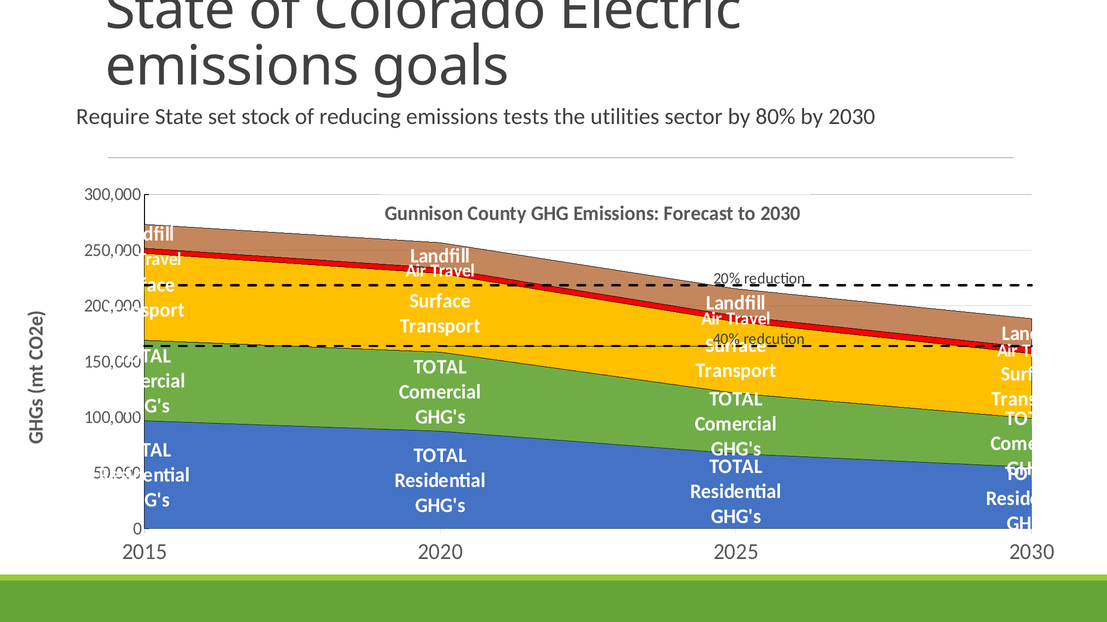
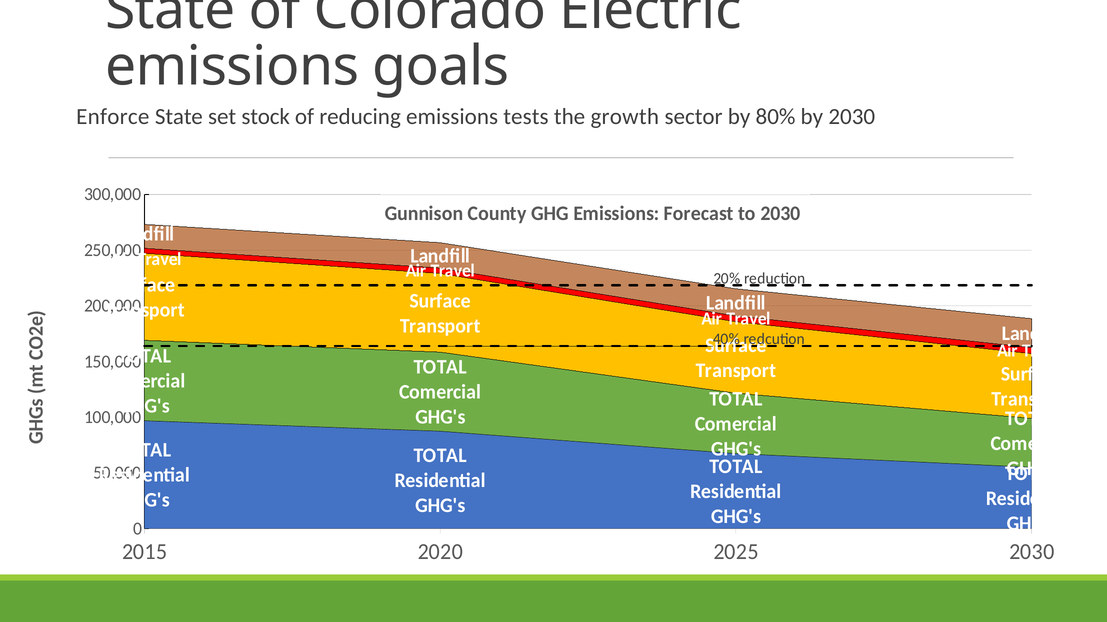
Require: Require -> Enforce
utilities: utilities -> growth
